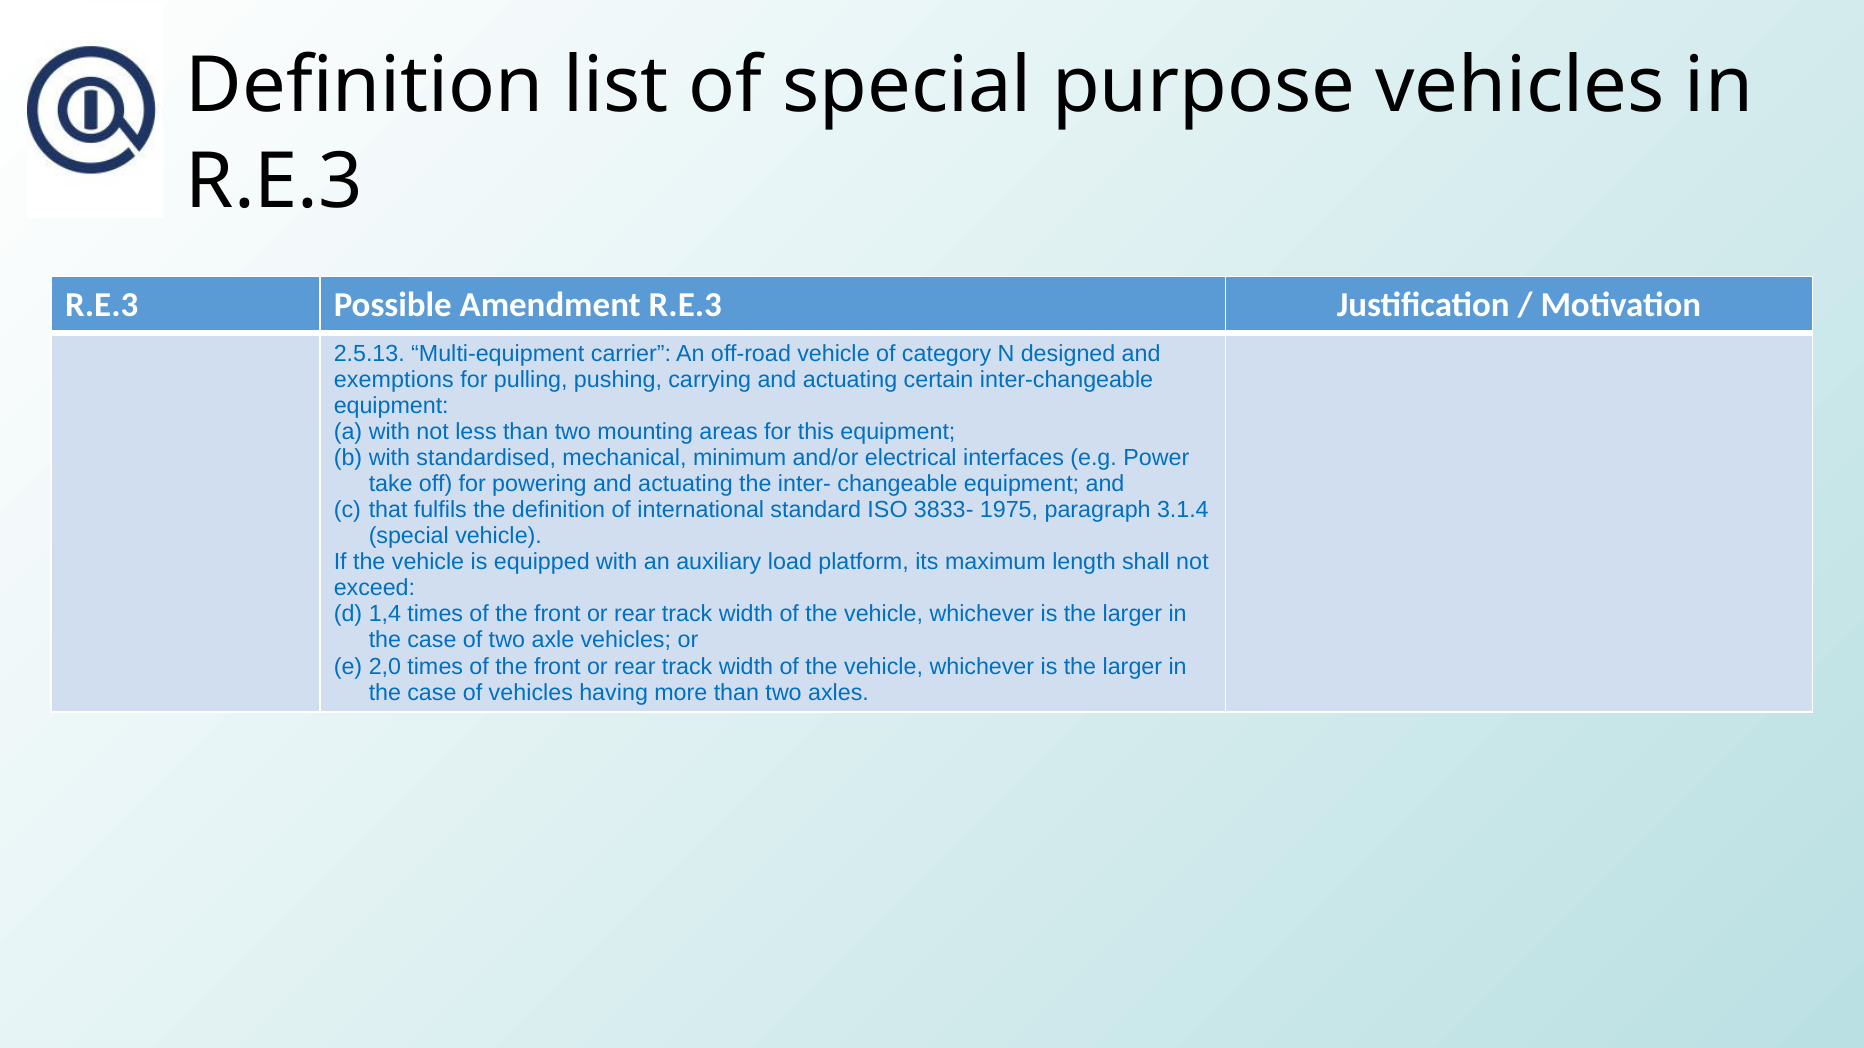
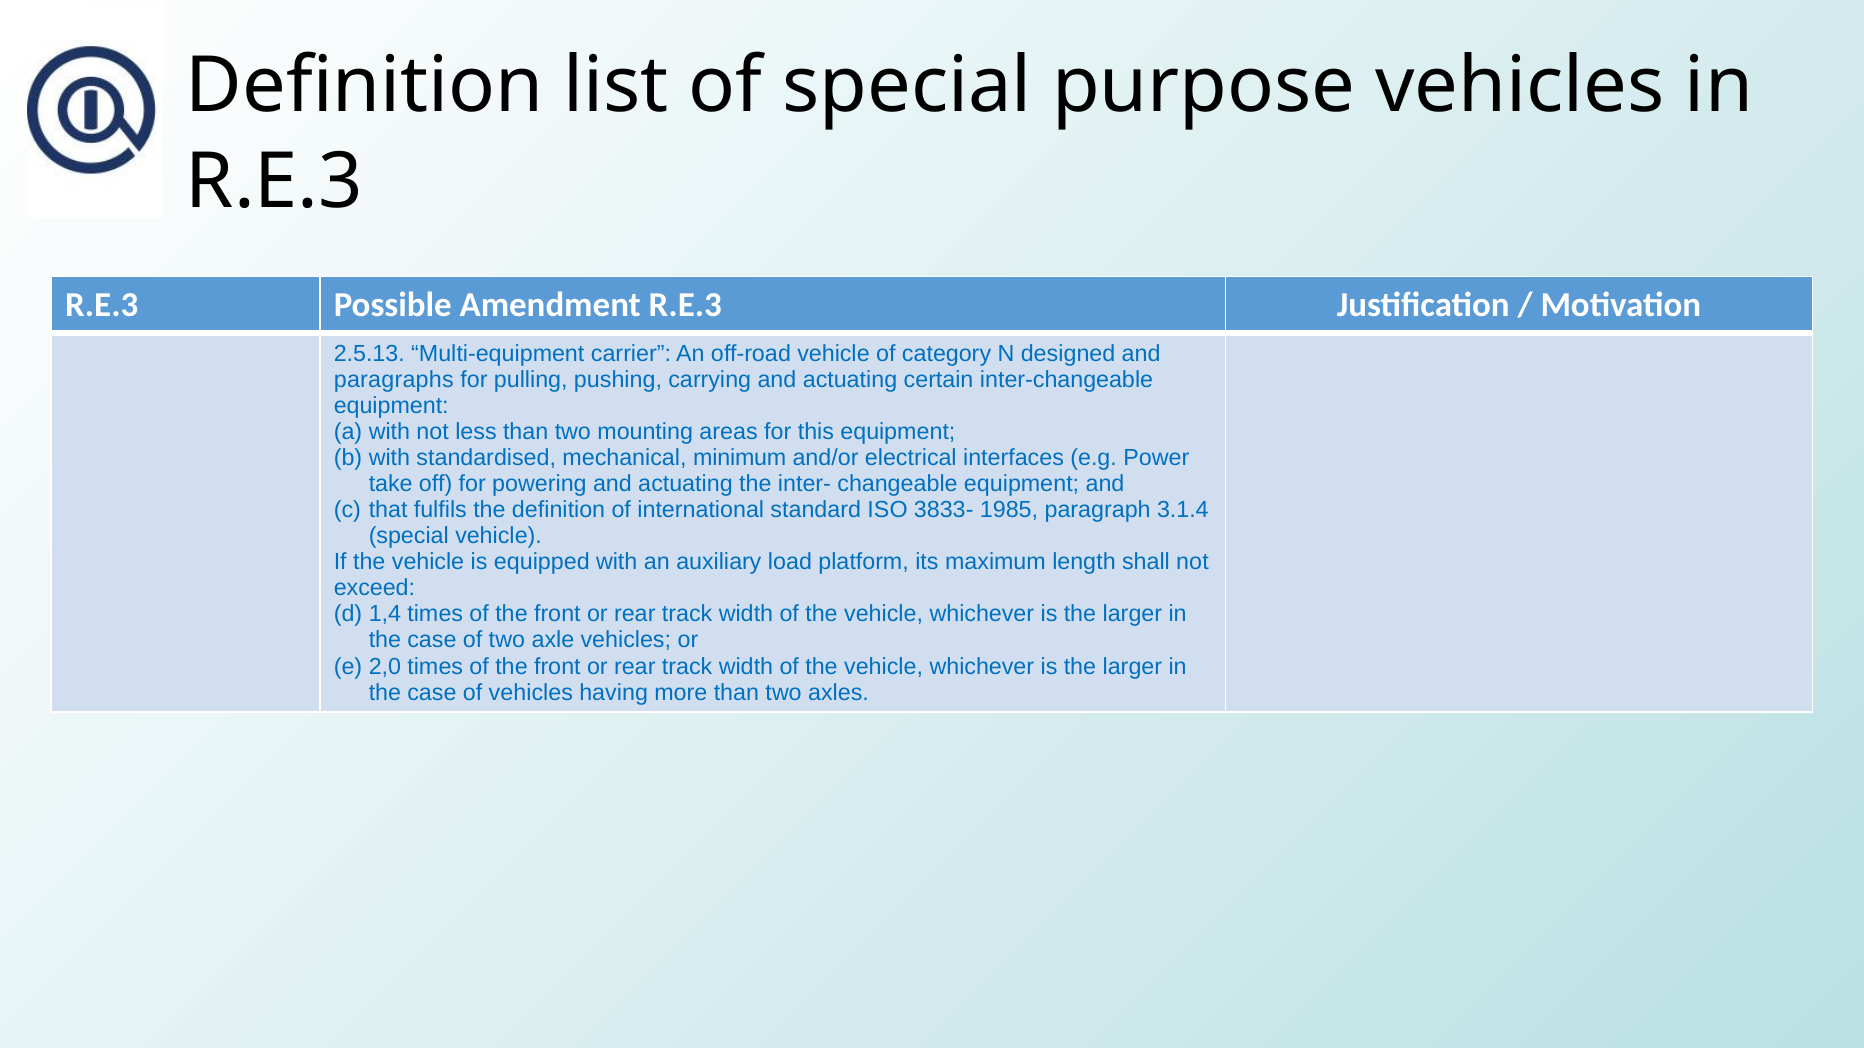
exemptions: exemptions -> paragraphs
1975: 1975 -> 1985
